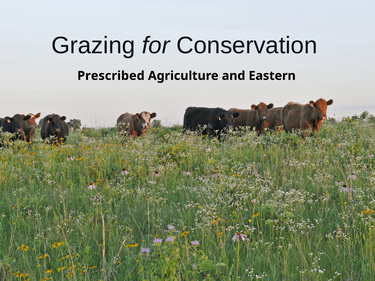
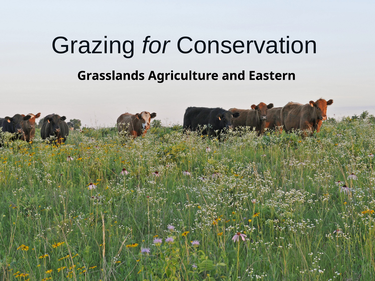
Prescribed: Prescribed -> Grasslands
